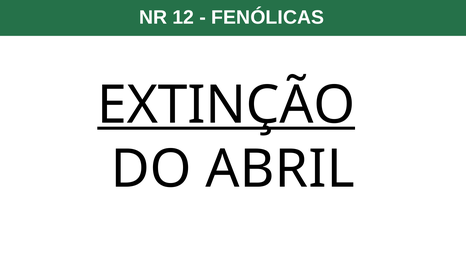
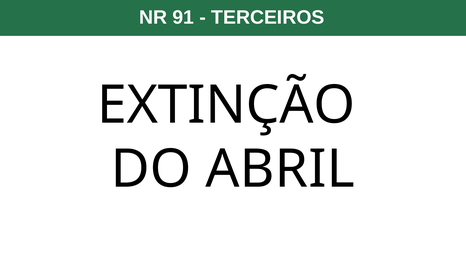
12: 12 -> 91
FENÓLICAS: FENÓLICAS -> TERCEIROS
EXTINÇÃO underline: present -> none
